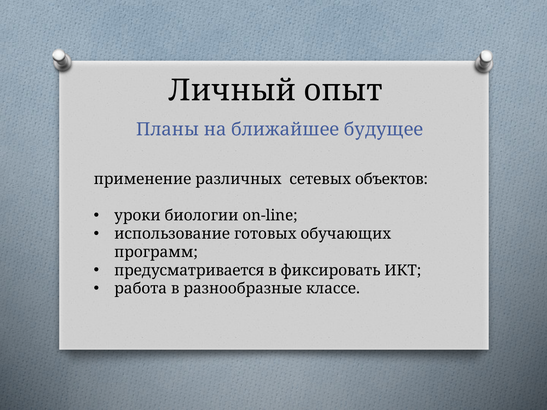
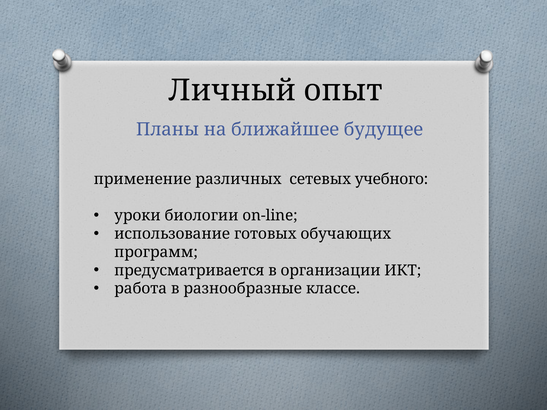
объектов: объектов -> учебного
фиксировать: фиксировать -> организации
